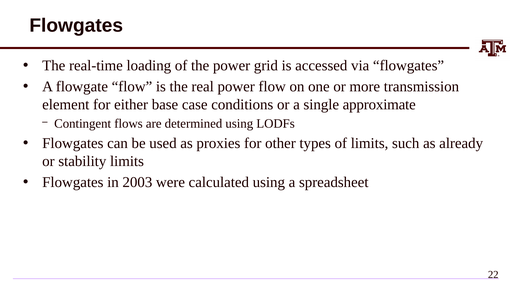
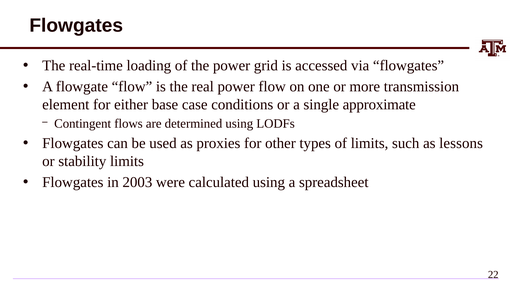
already: already -> lessons
